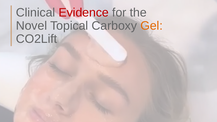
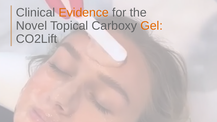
Evidence colour: red -> orange
